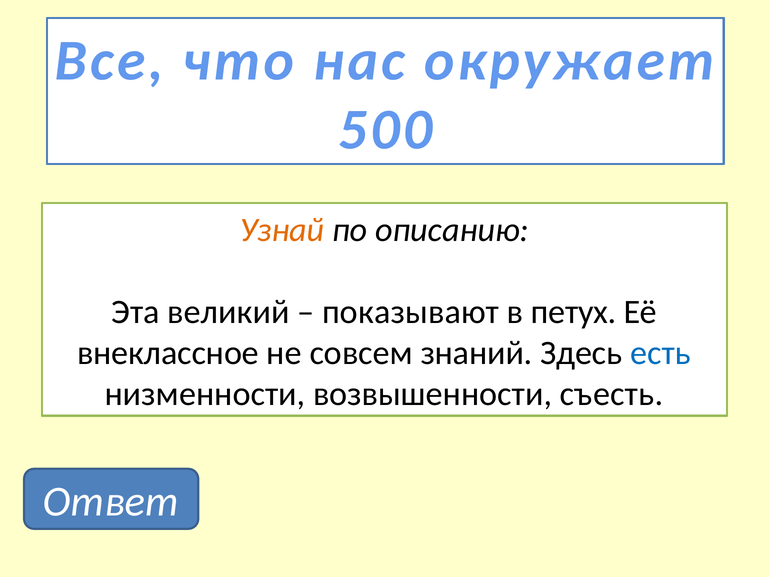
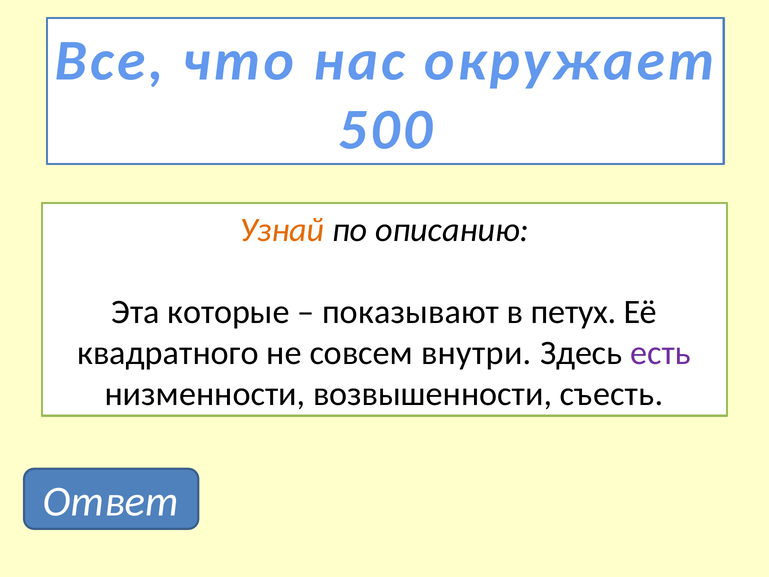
великий: великий -> которые
внеклассное: внеклассное -> квадратного
знаний: знаний -> внутри
есть colour: blue -> purple
